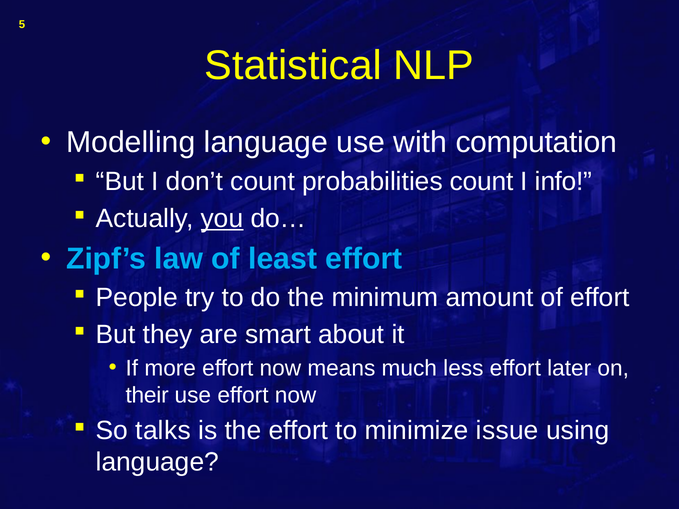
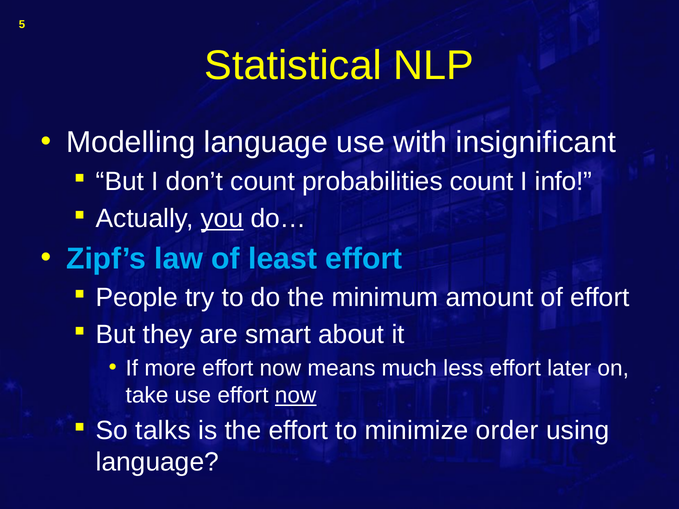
computation: computation -> insignificant
their: their -> take
now at (296, 396) underline: none -> present
issue: issue -> order
